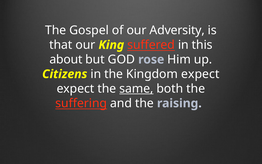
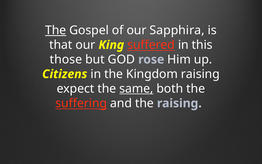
The at (56, 30) underline: none -> present
Adversity: Adversity -> Sapphira
about: about -> those
Kingdom expect: expect -> raising
